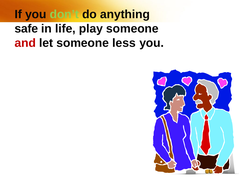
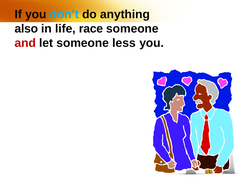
don’t colour: light green -> light blue
safe: safe -> also
play: play -> race
